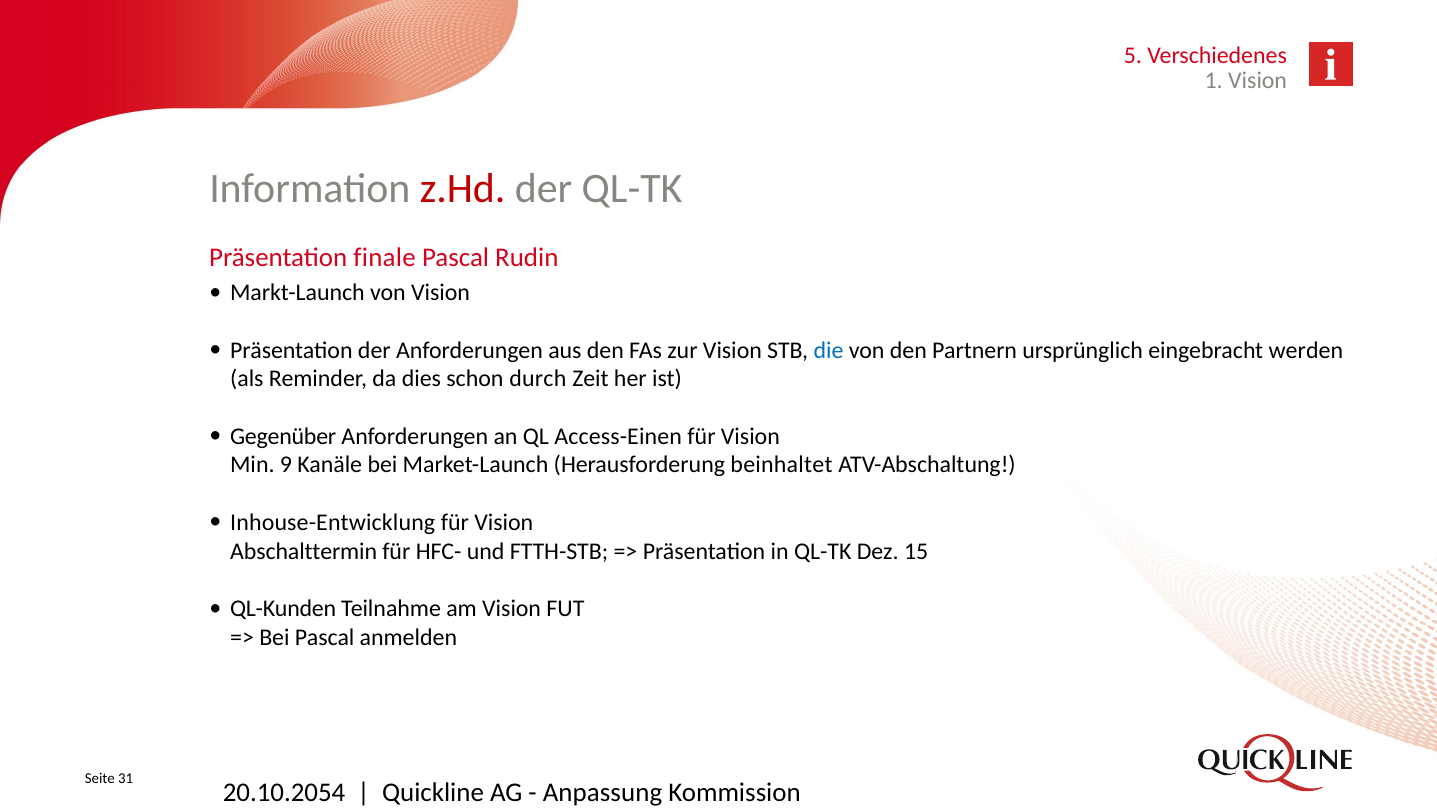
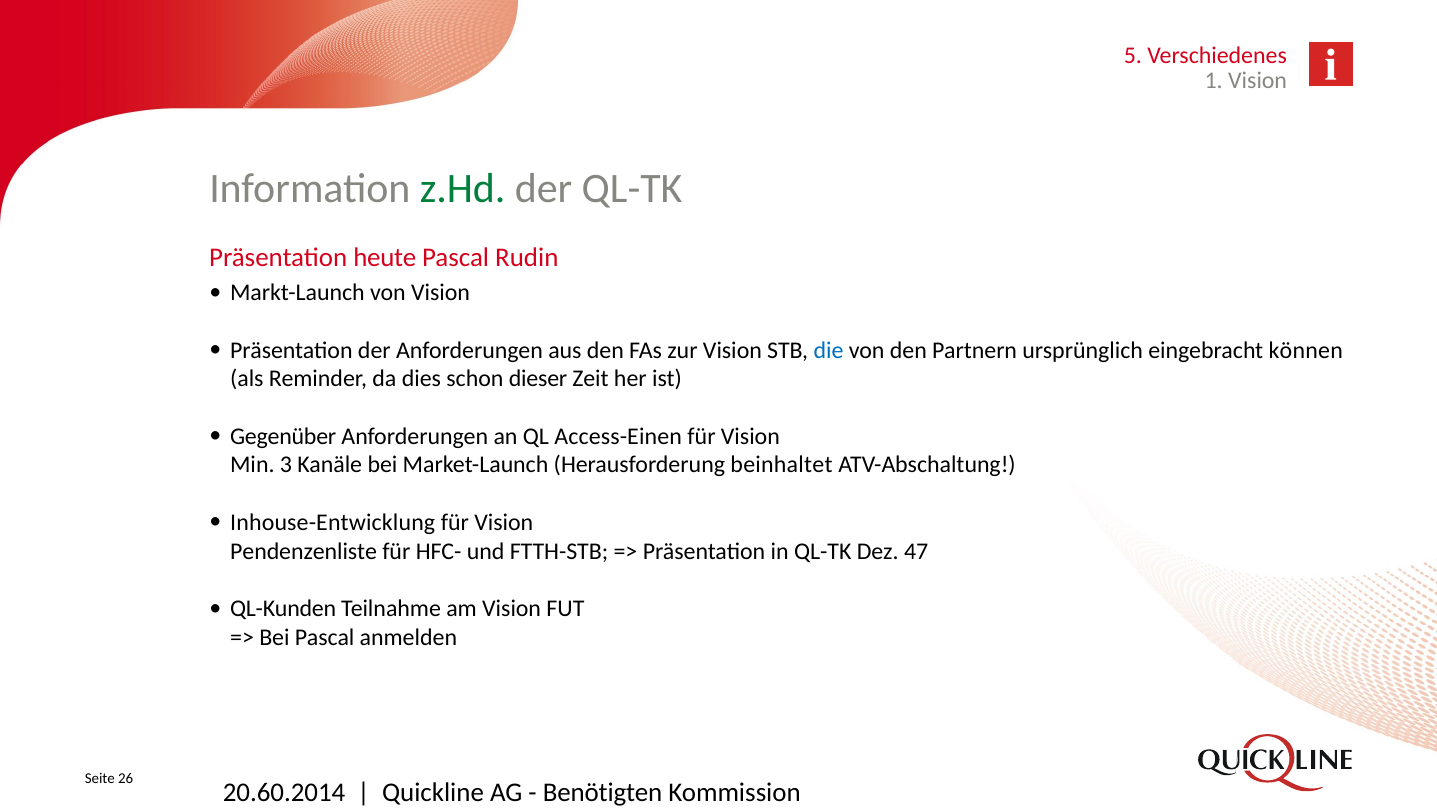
z.Hd colour: red -> green
finale: finale -> heute
werden: werden -> können
durch: durch -> dieser
9: 9 -> 3
Abschalttermin: Abschalttermin -> Pendenzenliste
15: 15 -> 47
31: 31 -> 26
20.10.2054: 20.10.2054 -> 20.60.2014
Anpassung: Anpassung -> Benötigten
